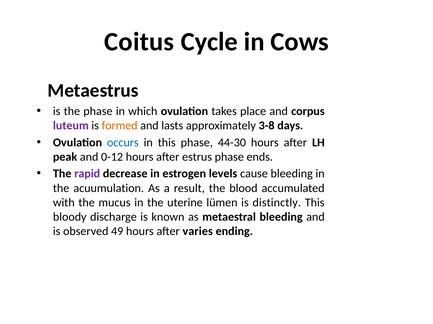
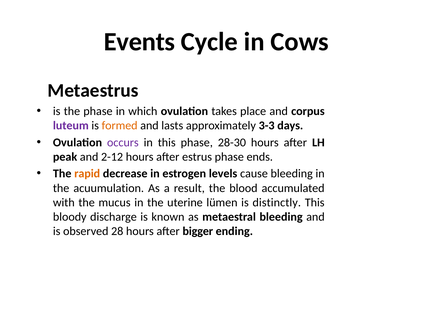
Coitus: Coitus -> Events
3-8: 3-8 -> 3-3
occurs colour: blue -> purple
44-30: 44-30 -> 28-30
0-12: 0-12 -> 2-12
rapid colour: purple -> orange
49: 49 -> 28
varies: varies -> bigger
